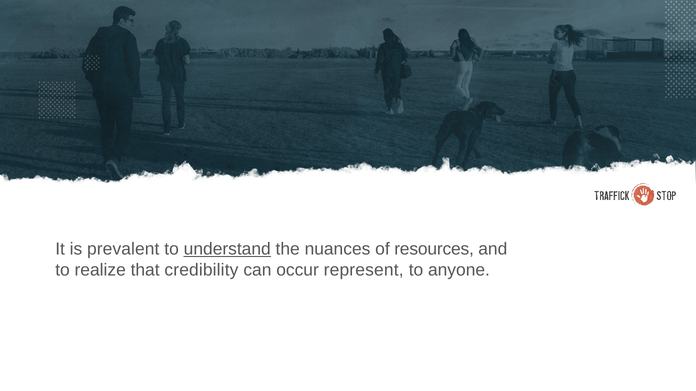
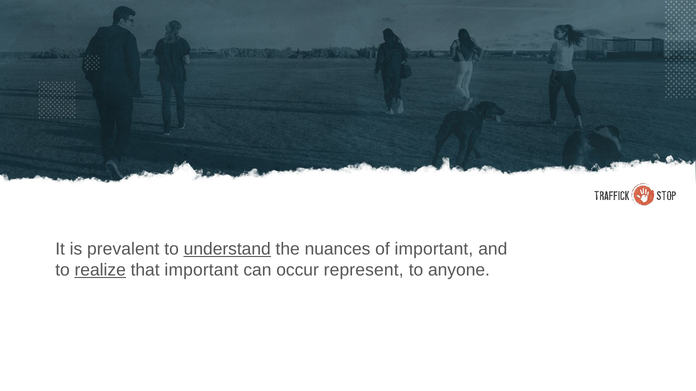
of resources: resources -> important
realize underline: none -> present
that credibility: credibility -> important
